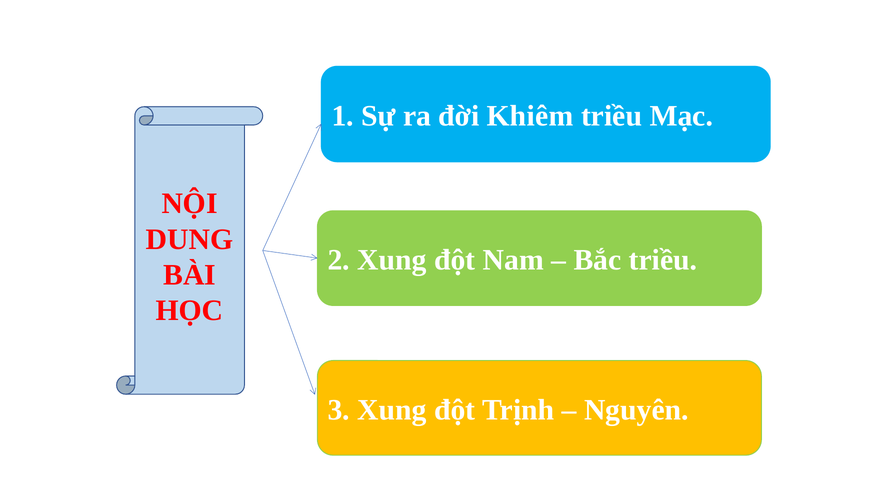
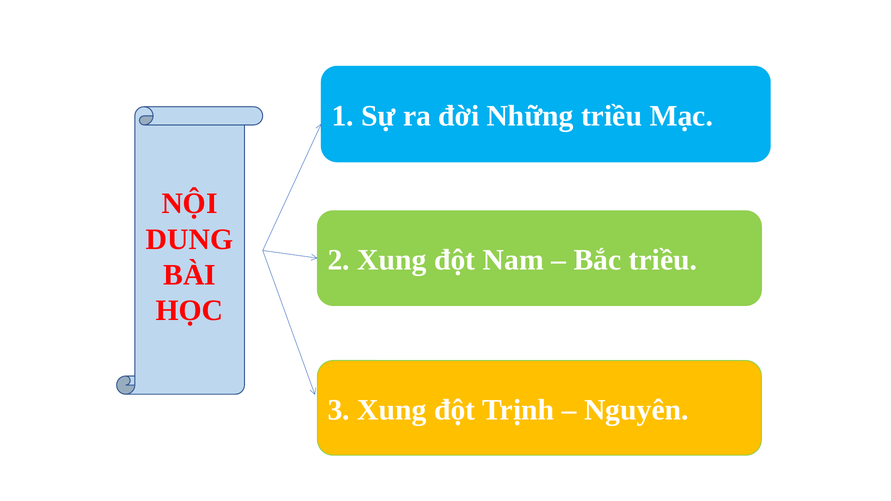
Khiêm: Khiêm -> Những
